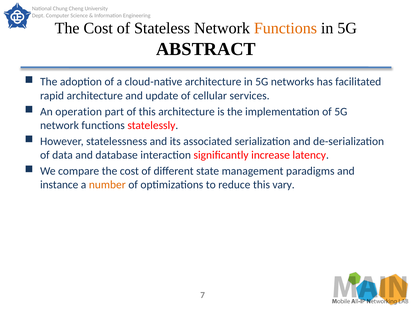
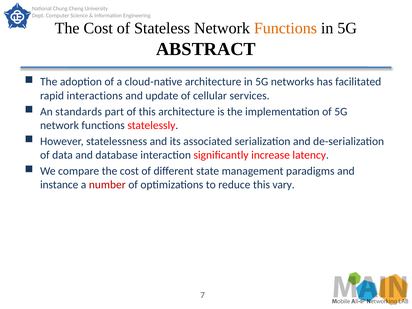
rapid architecture: architecture -> interactions
operation: operation -> standards
number colour: orange -> red
